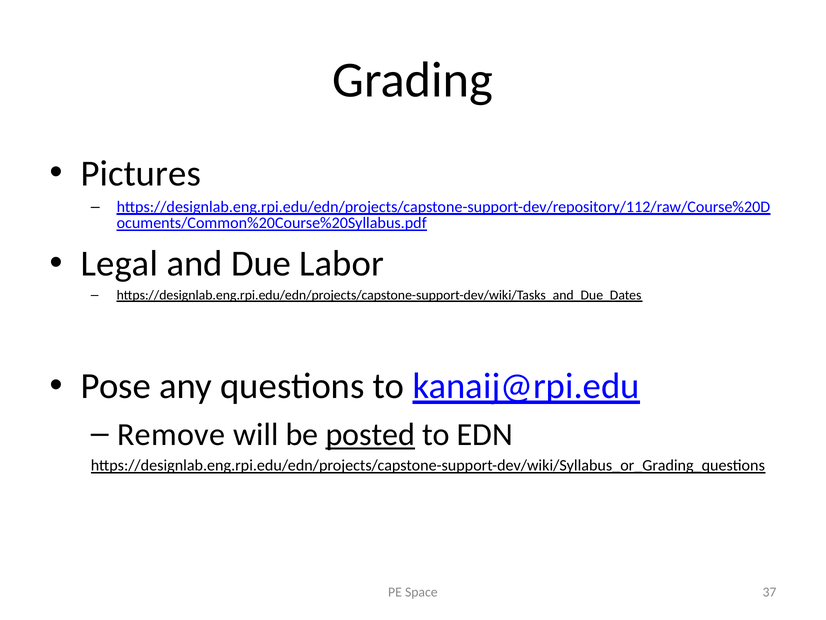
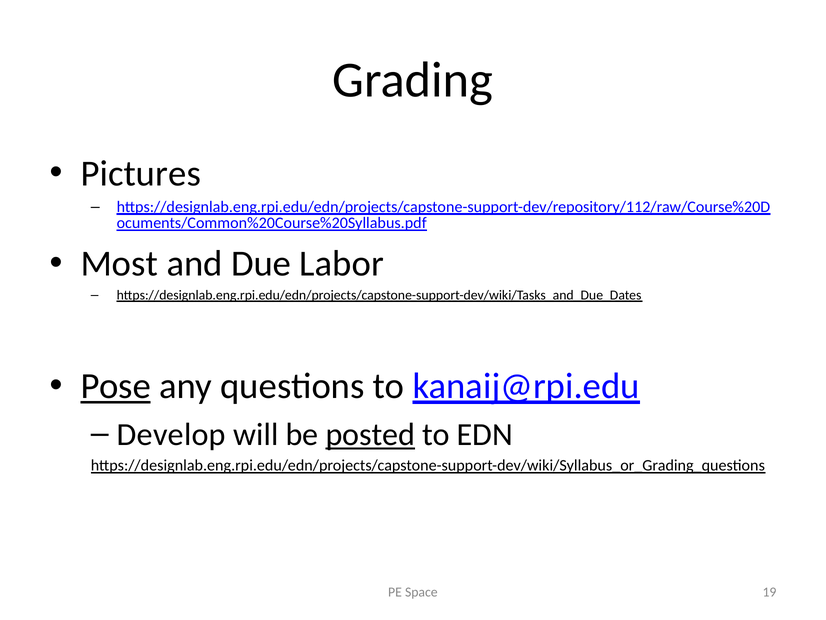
Legal: Legal -> Most
Pose underline: none -> present
Remove: Remove -> Develop
37: 37 -> 19
